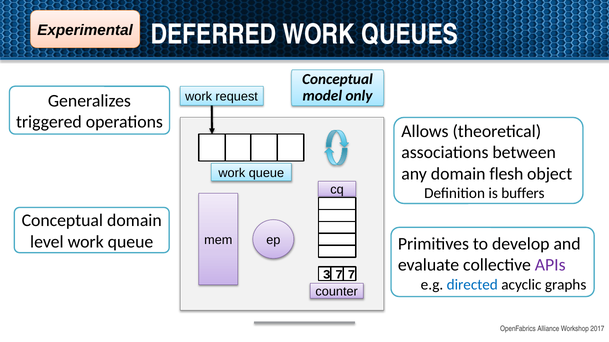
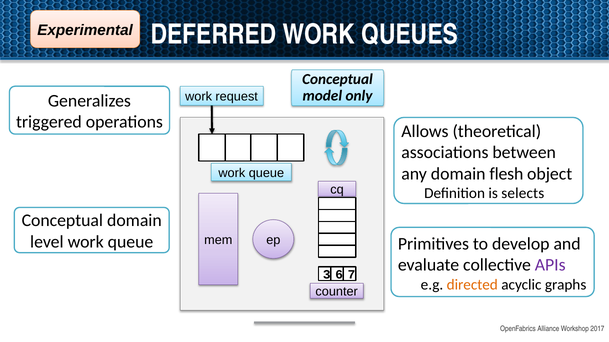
buffers: buffers -> selects
3 7: 7 -> 6
directed colour: blue -> orange
